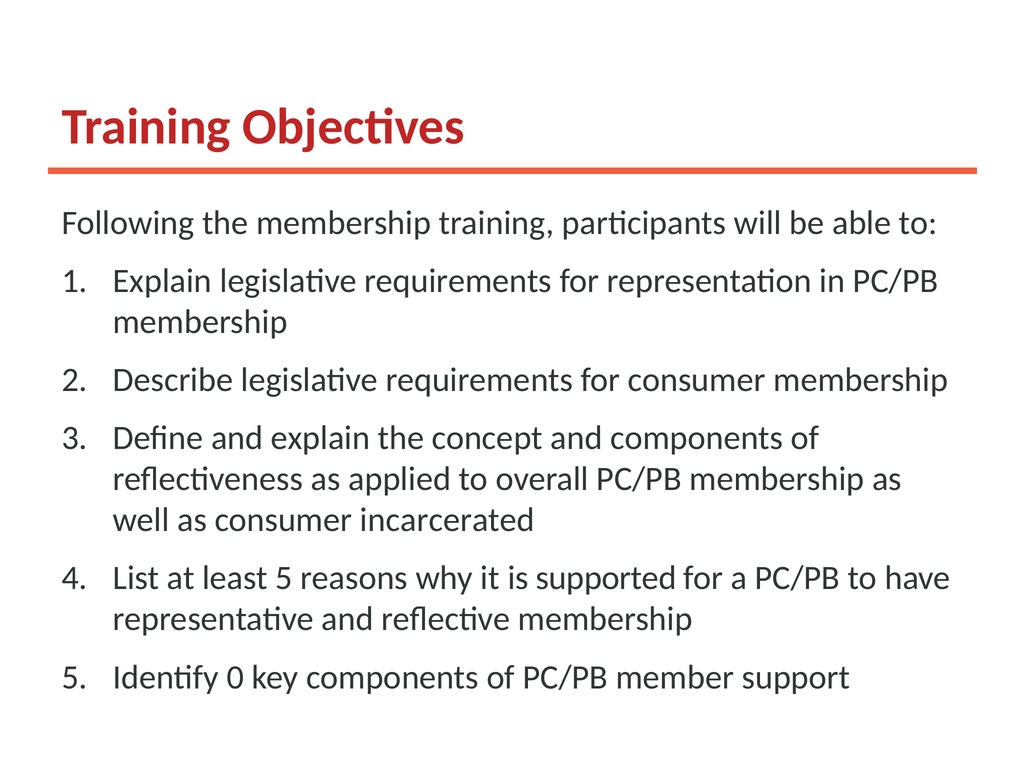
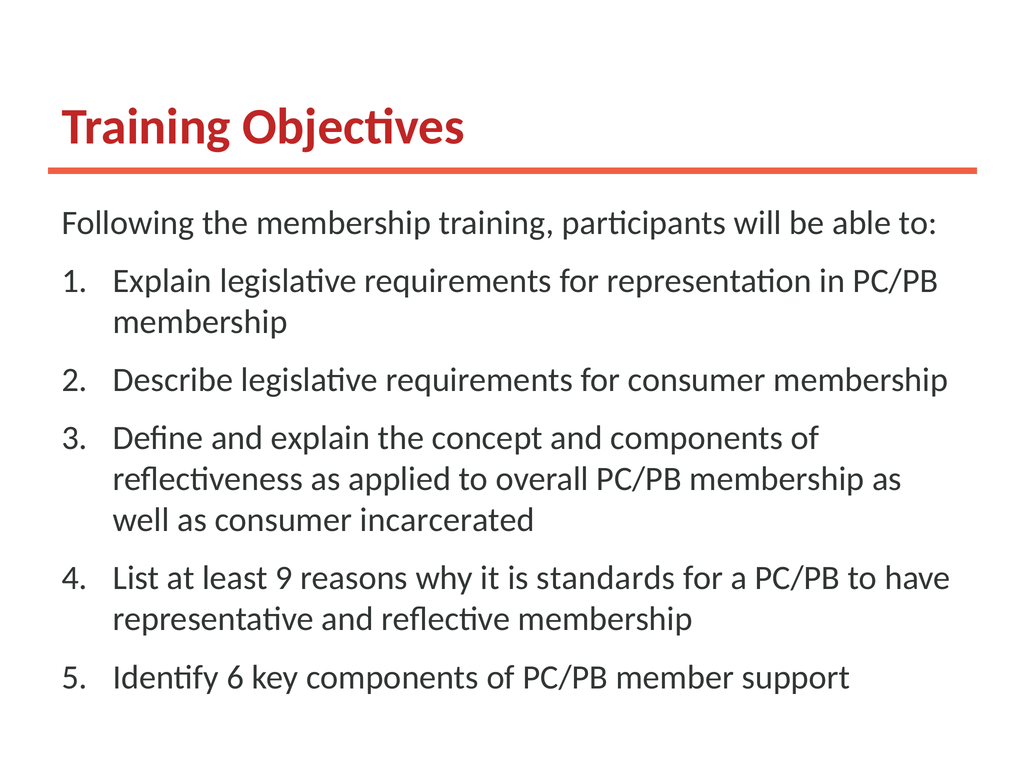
least 5: 5 -> 9
supported: supported -> standards
0: 0 -> 6
